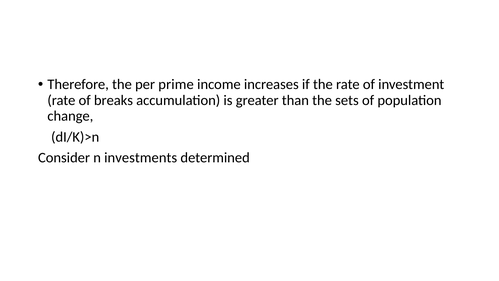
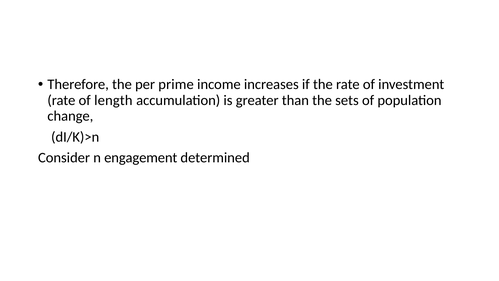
breaks: breaks -> length
investments: investments -> engagement
